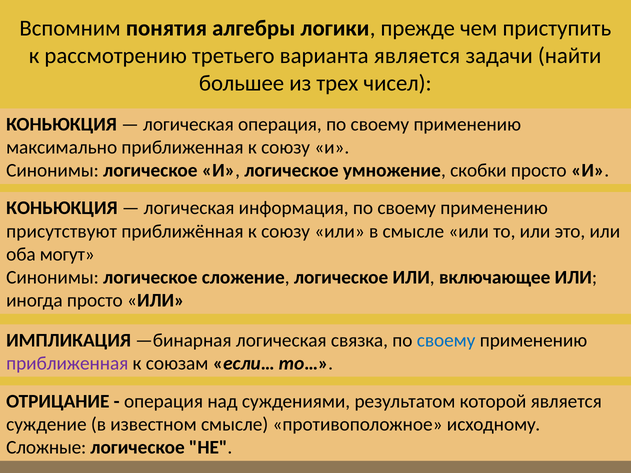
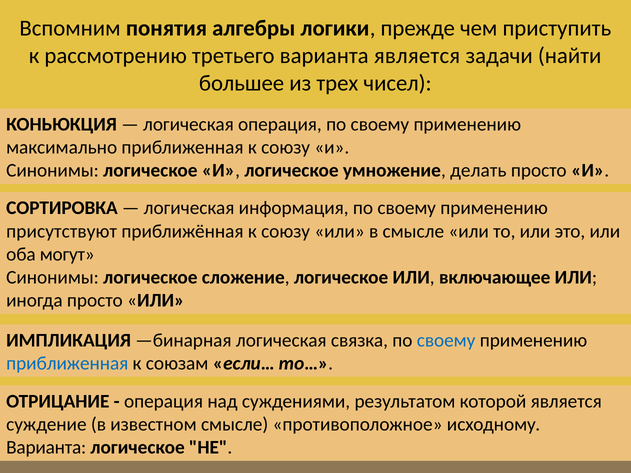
скобки: скобки -> делать
КОНЬЮКЦИЯ at (62, 208): КОНЬЮКЦИЯ -> СОРТИРОВКА
приближенная at (67, 364) colour: purple -> blue
Сложные at (46, 448): Сложные -> Варианта
